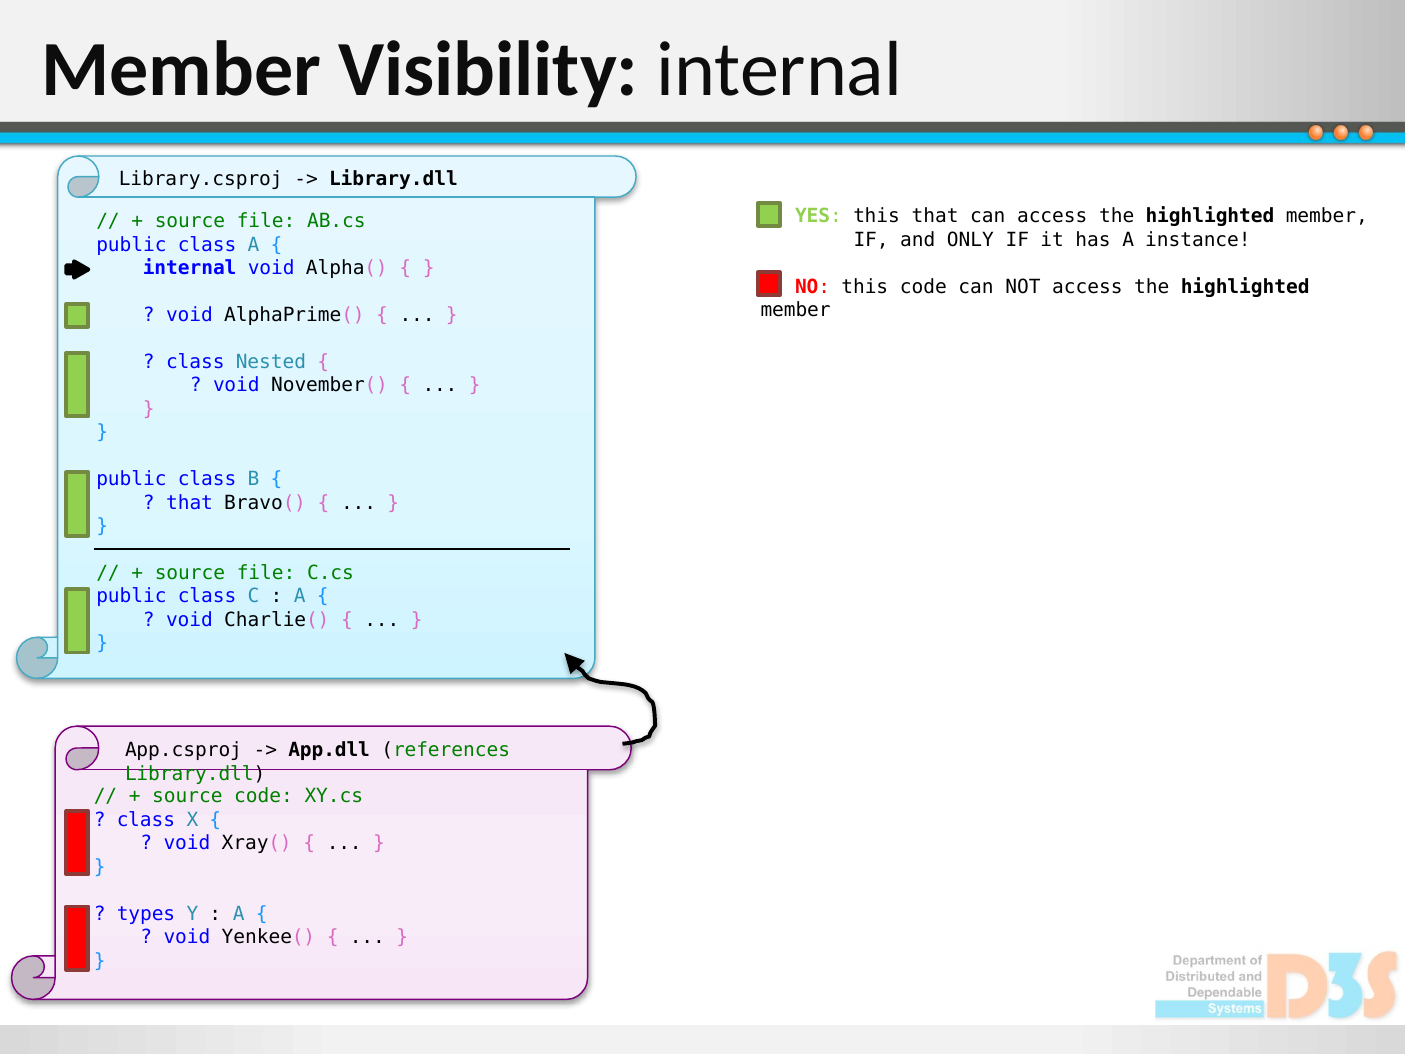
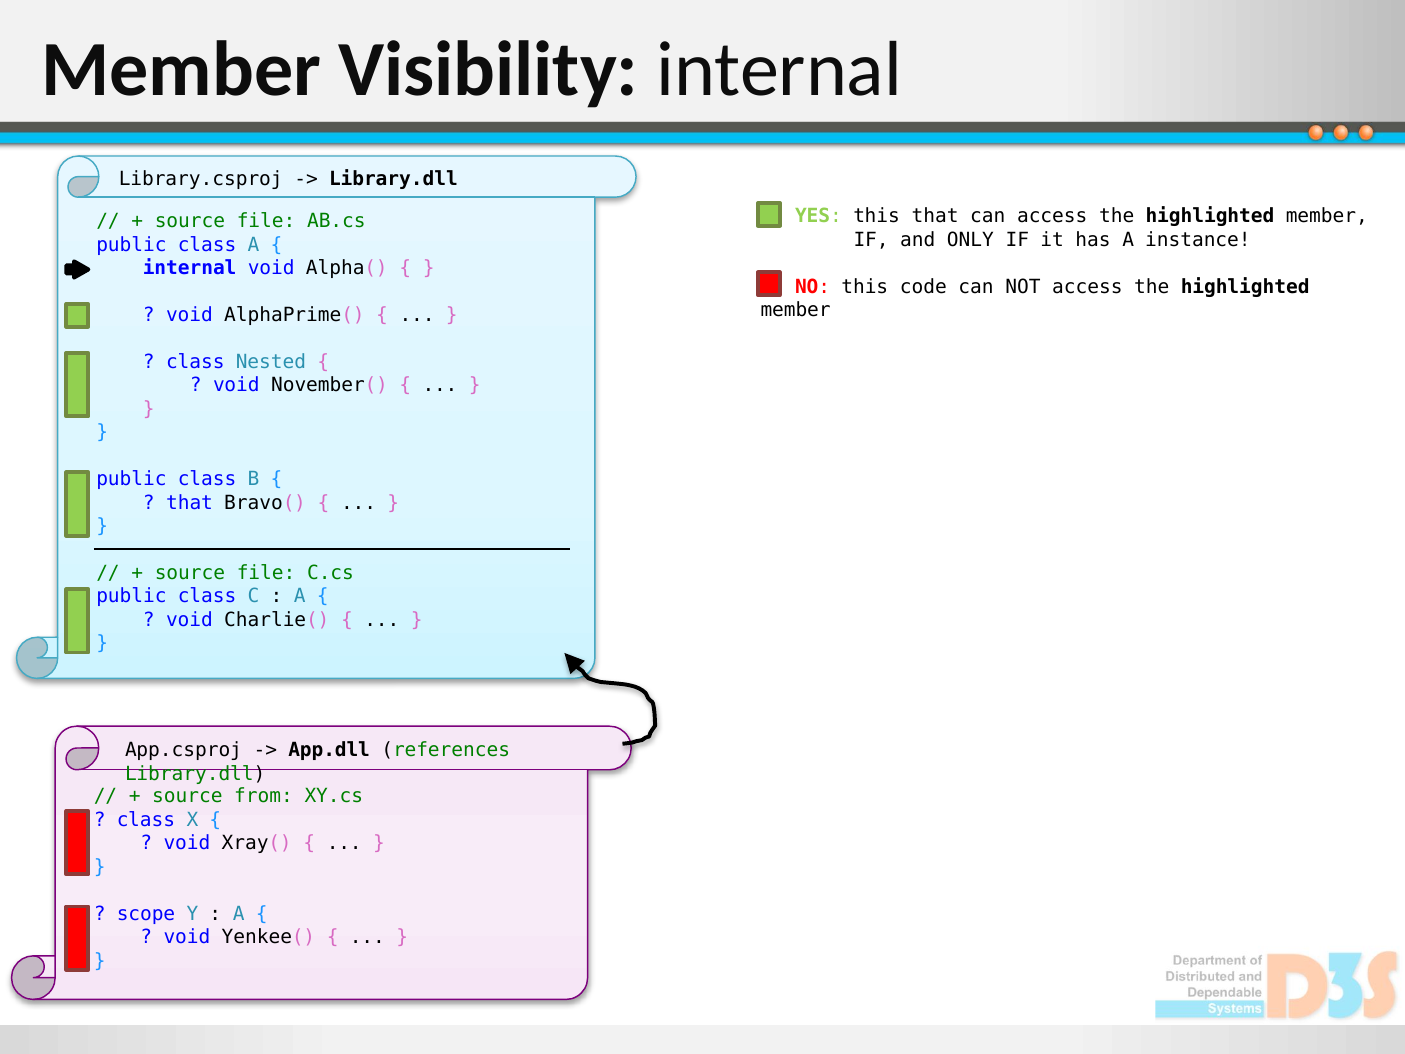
source code: code -> from
types: types -> scope
